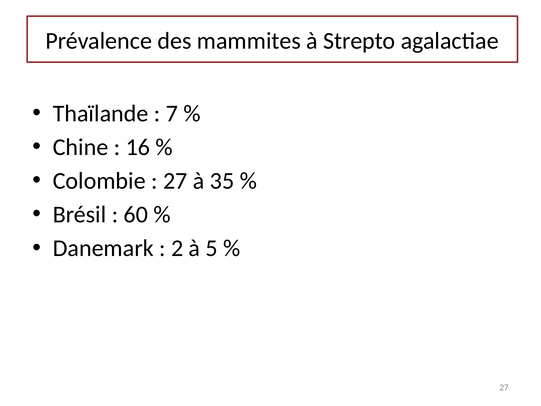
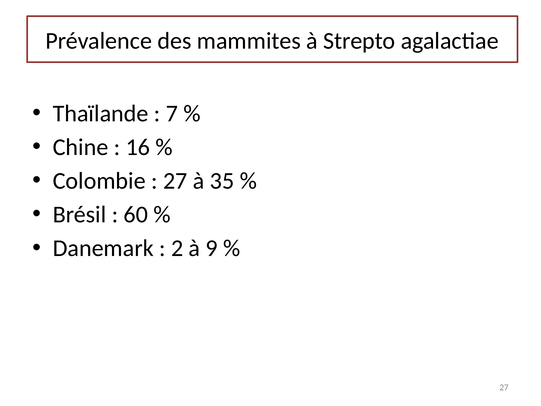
5: 5 -> 9
